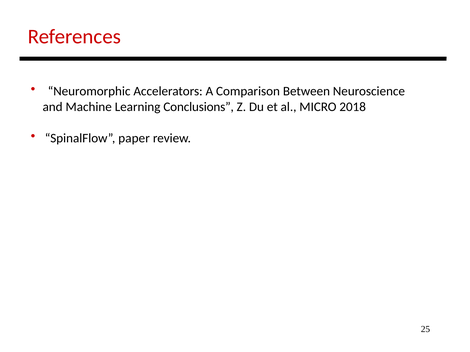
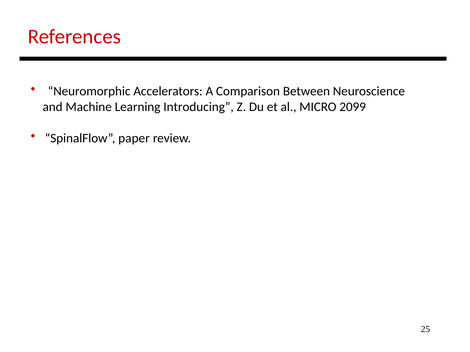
Conclusions: Conclusions -> Introducing
2018: 2018 -> 2099
